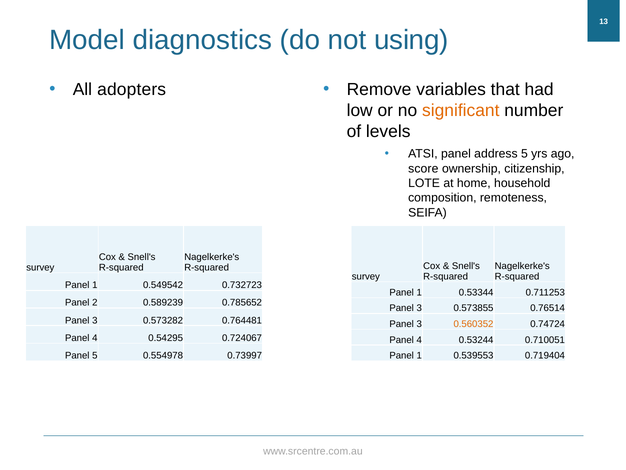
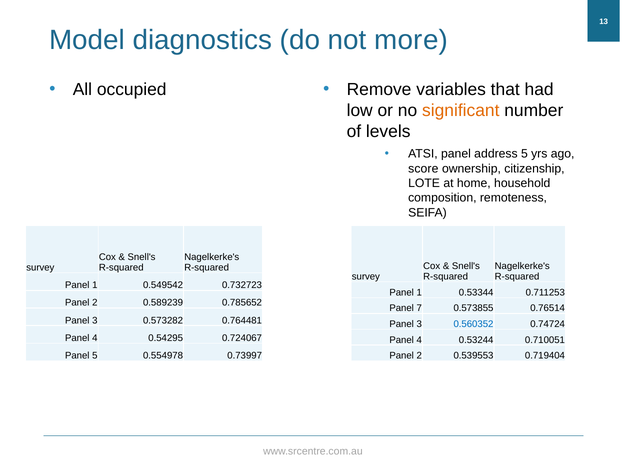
using: using -> more
adopters: adopters -> occupied
3 at (419, 308): 3 -> 7
0.560352 colour: orange -> blue
1 at (419, 355): 1 -> 2
